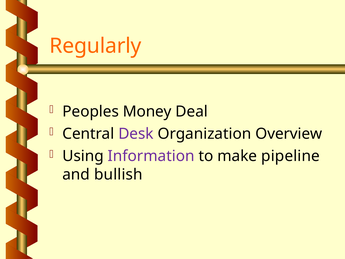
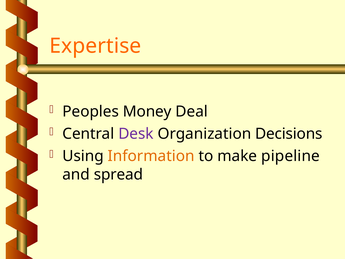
Regularly: Regularly -> Expertise
Overview: Overview -> Decisions
Information colour: purple -> orange
bullish: bullish -> spread
